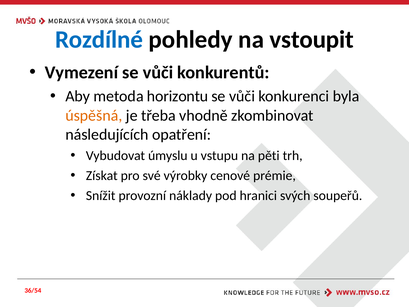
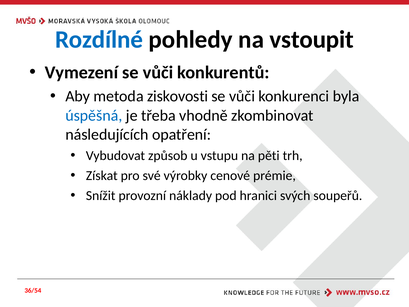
horizontu: horizontu -> ziskovosti
úspěšná colour: orange -> blue
úmyslu: úmyslu -> způsob
